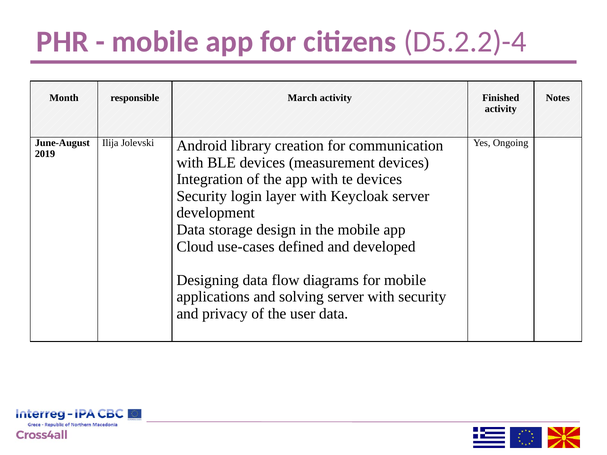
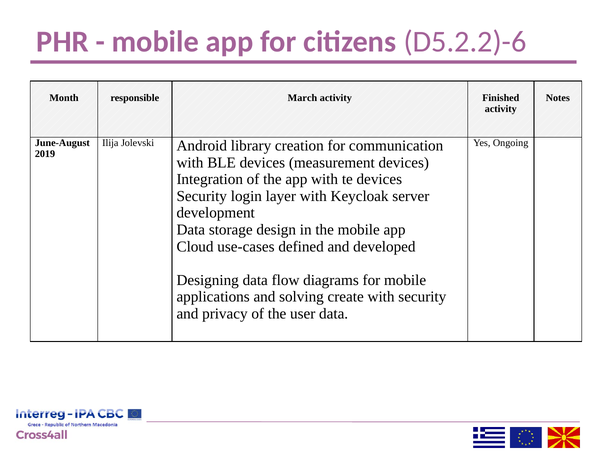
D5.2.2)-4: D5.2.2)-4 -> D5.2.2)-6
solving server: server -> create
